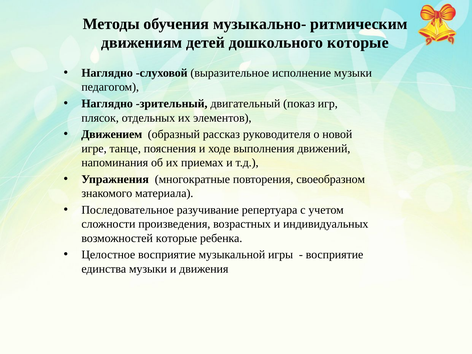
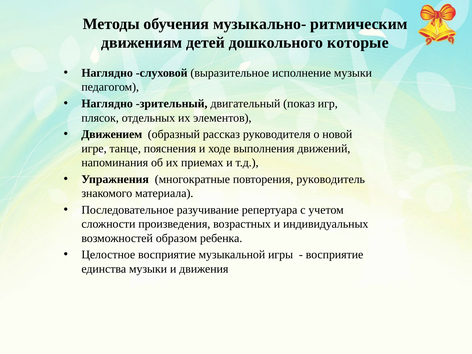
своеобразном: своеобразном -> руководитель
возможностей которые: которые -> образом
